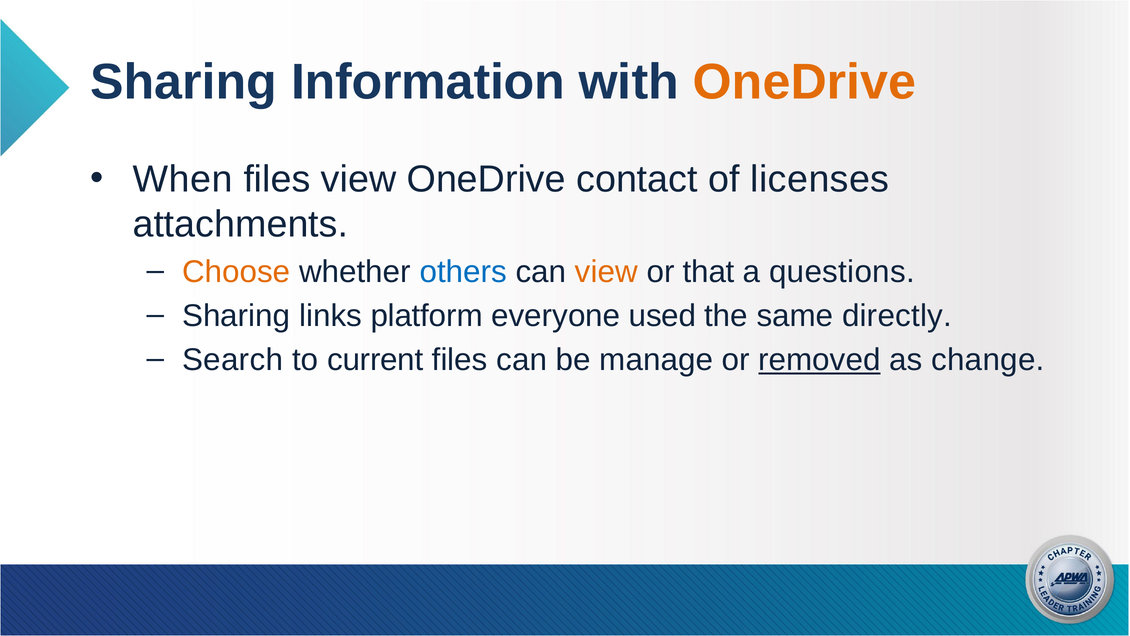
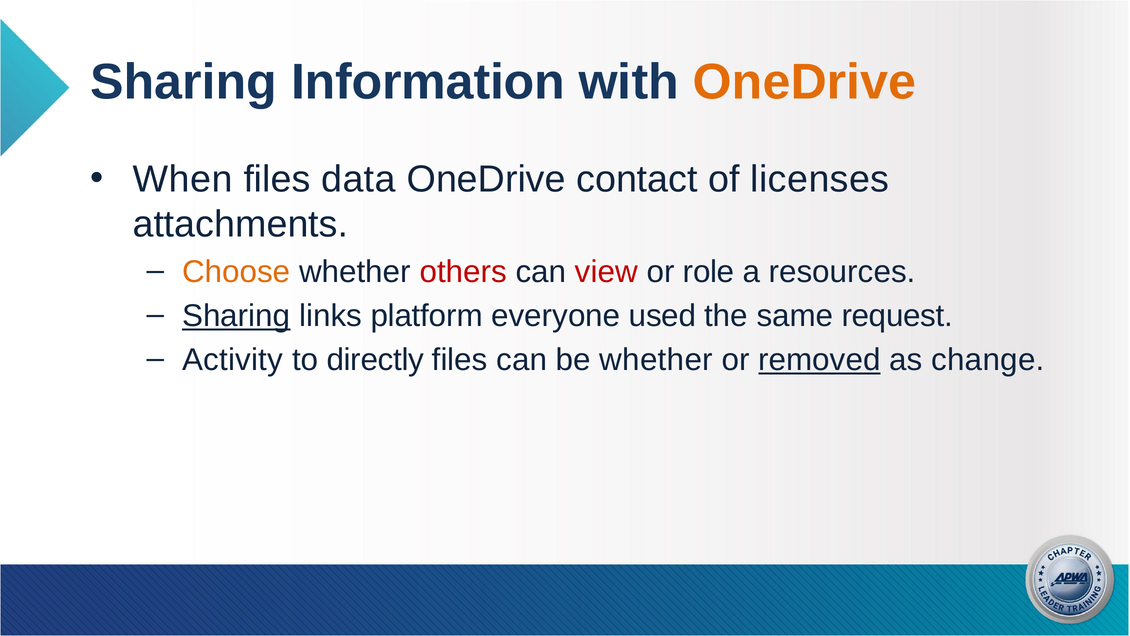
files view: view -> data
others colour: blue -> red
view at (606, 272) colour: orange -> red
that: that -> role
questions: questions -> resources
Sharing at (236, 316) underline: none -> present
directly: directly -> request
Search: Search -> Activity
current: current -> directly
be manage: manage -> whether
